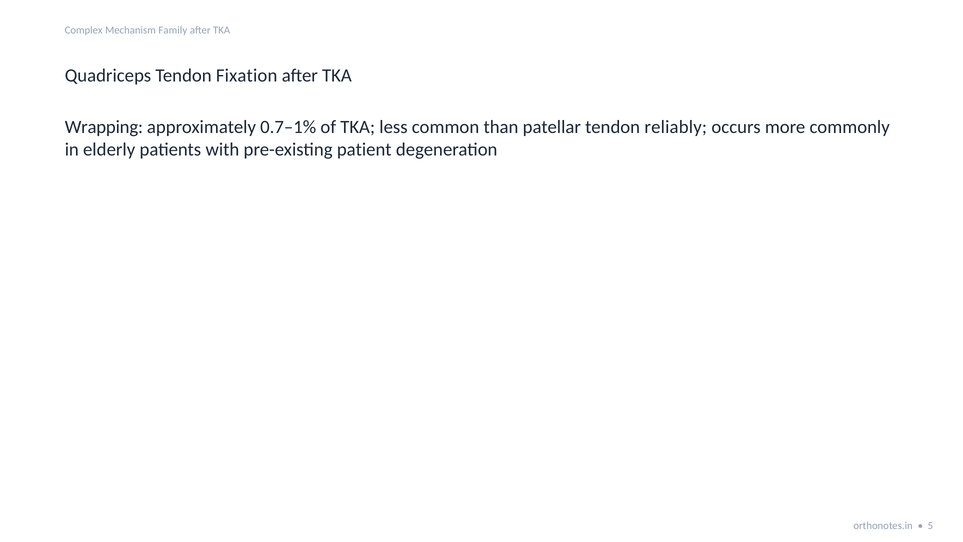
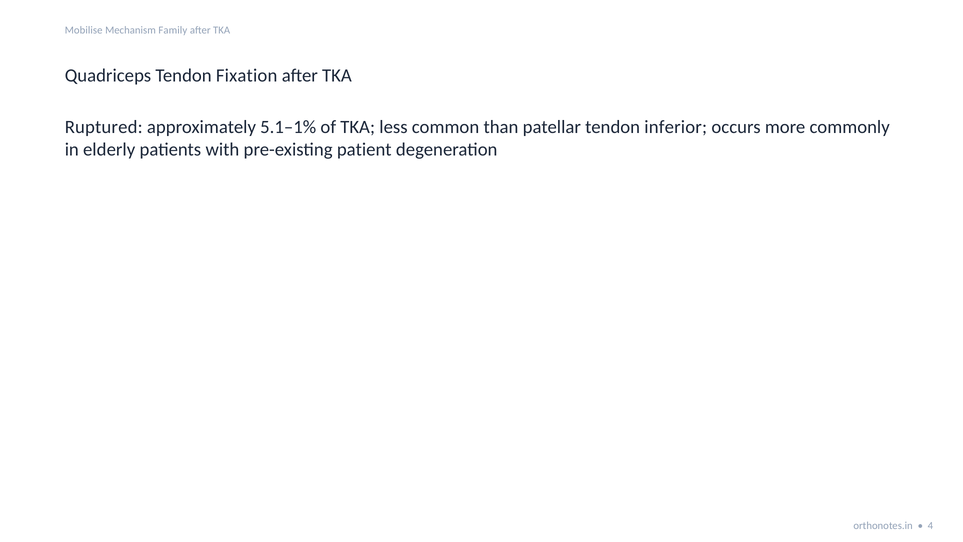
Complex: Complex -> Mobilise
Wrapping: Wrapping -> Ruptured
0.7–1%: 0.7–1% -> 5.1–1%
reliably: reliably -> inferior
5: 5 -> 4
